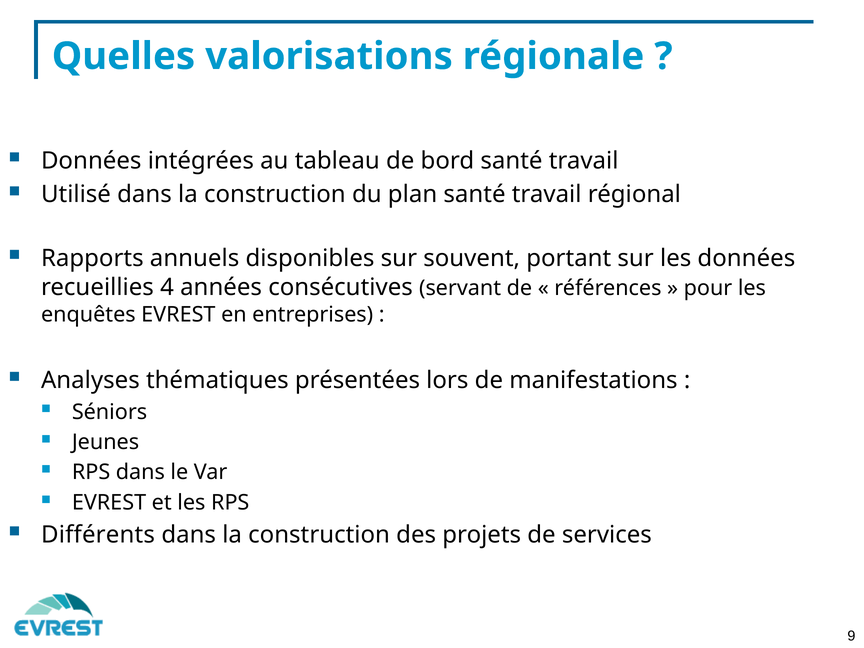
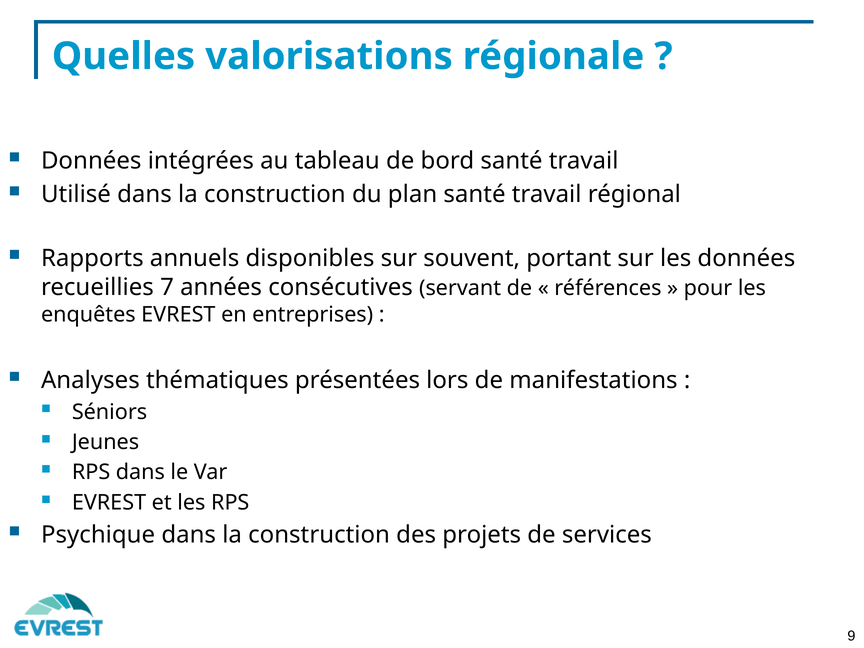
4: 4 -> 7
Différents: Différents -> Psychique
